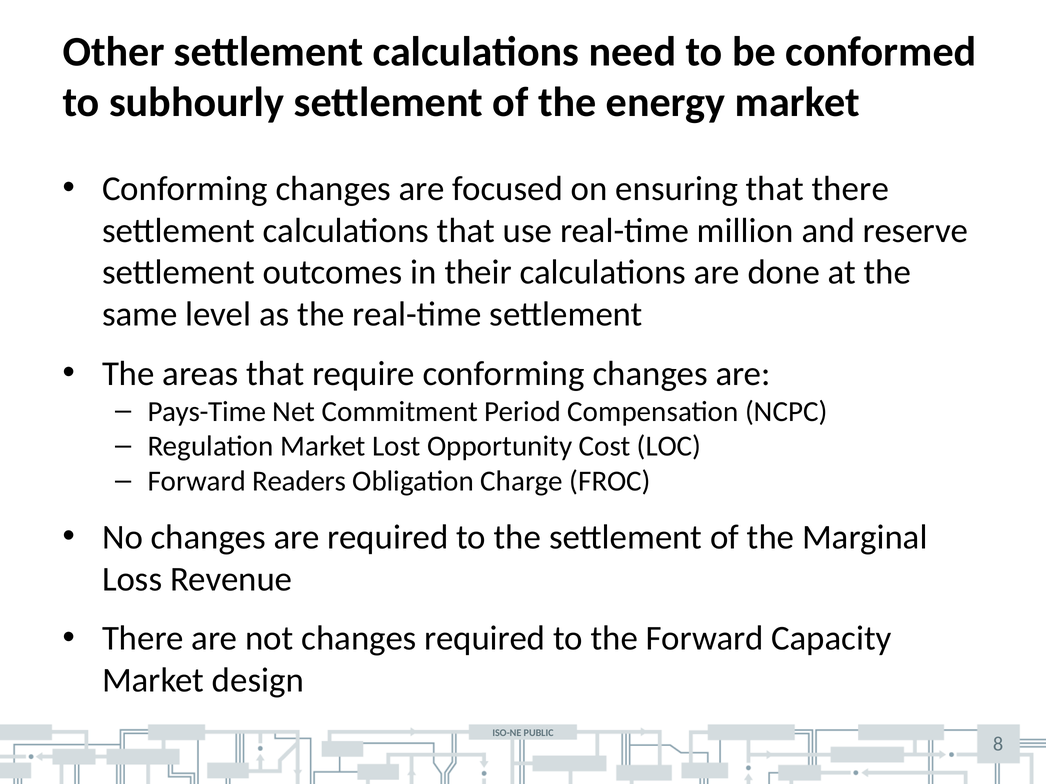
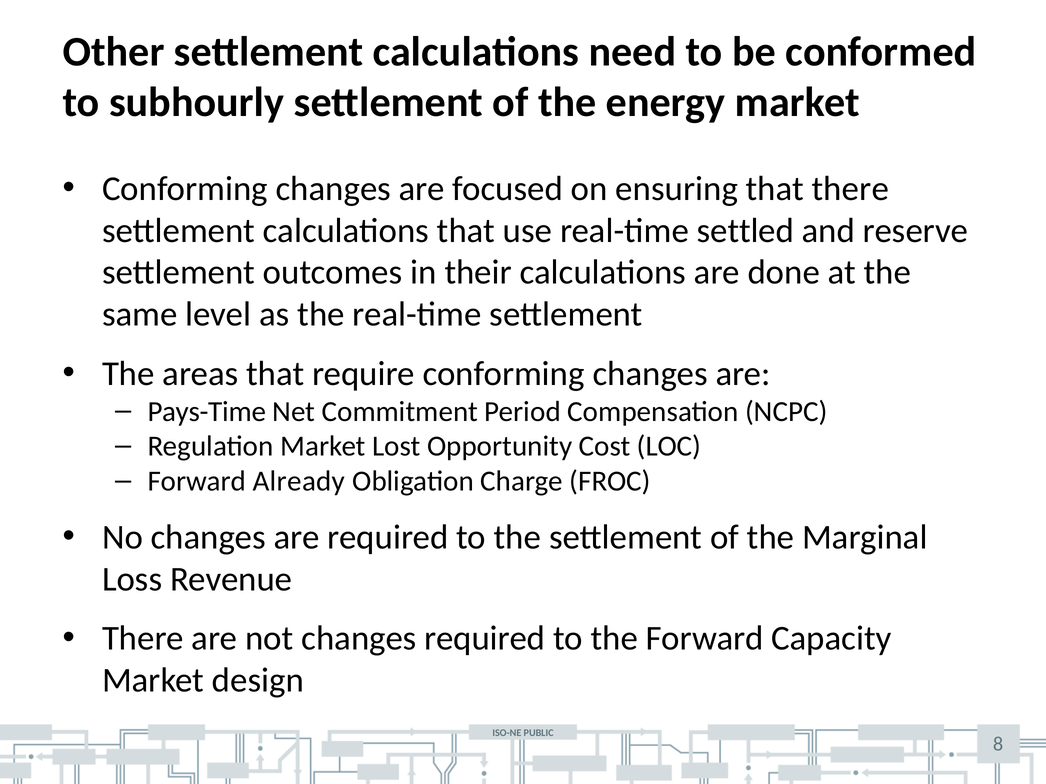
million: million -> settled
Readers: Readers -> Already
